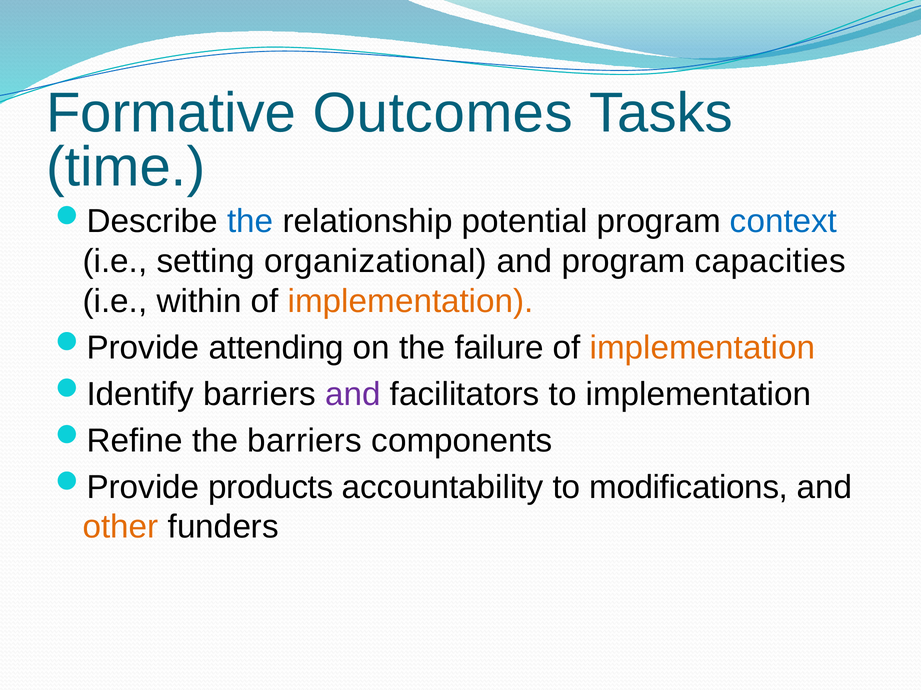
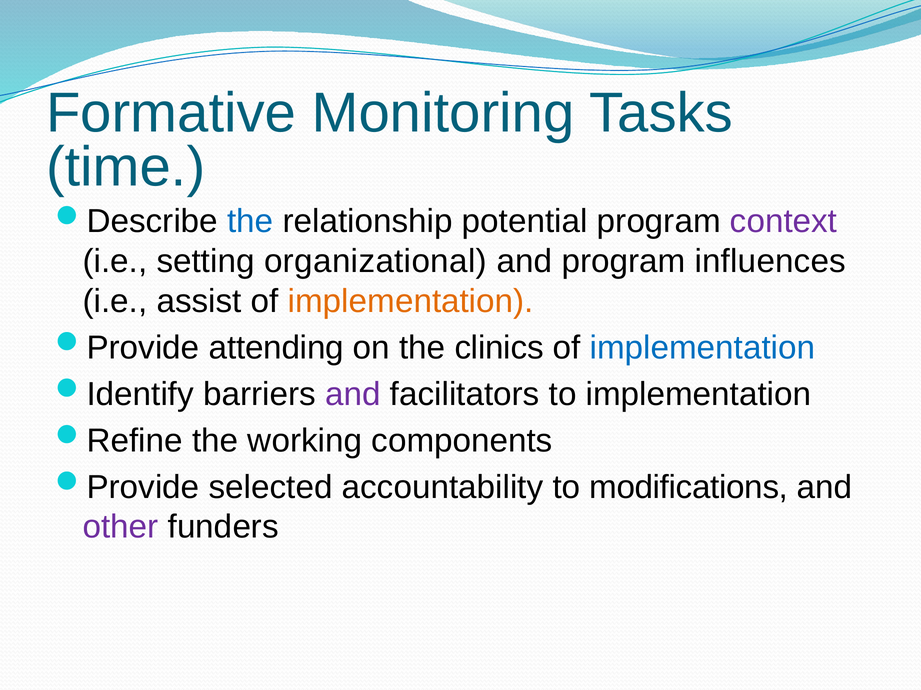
Outcomes: Outcomes -> Monitoring
context colour: blue -> purple
capacities: capacities -> influences
within: within -> assist
failure: failure -> clinics
implementation at (702, 348) colour: orange -> blue
the barriers: barriers -> working
products: products -> selected
other colour: orange -> purple
